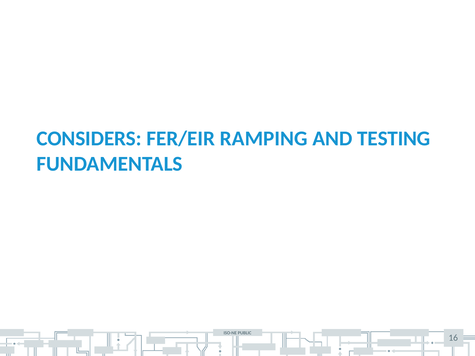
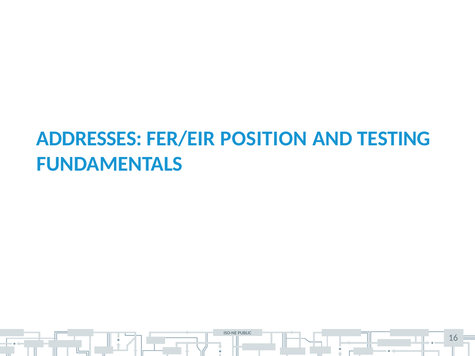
CONSIDERS: CONSIDERS -> ADDRESSES
RAMPING: RAMPING -> POSITION
